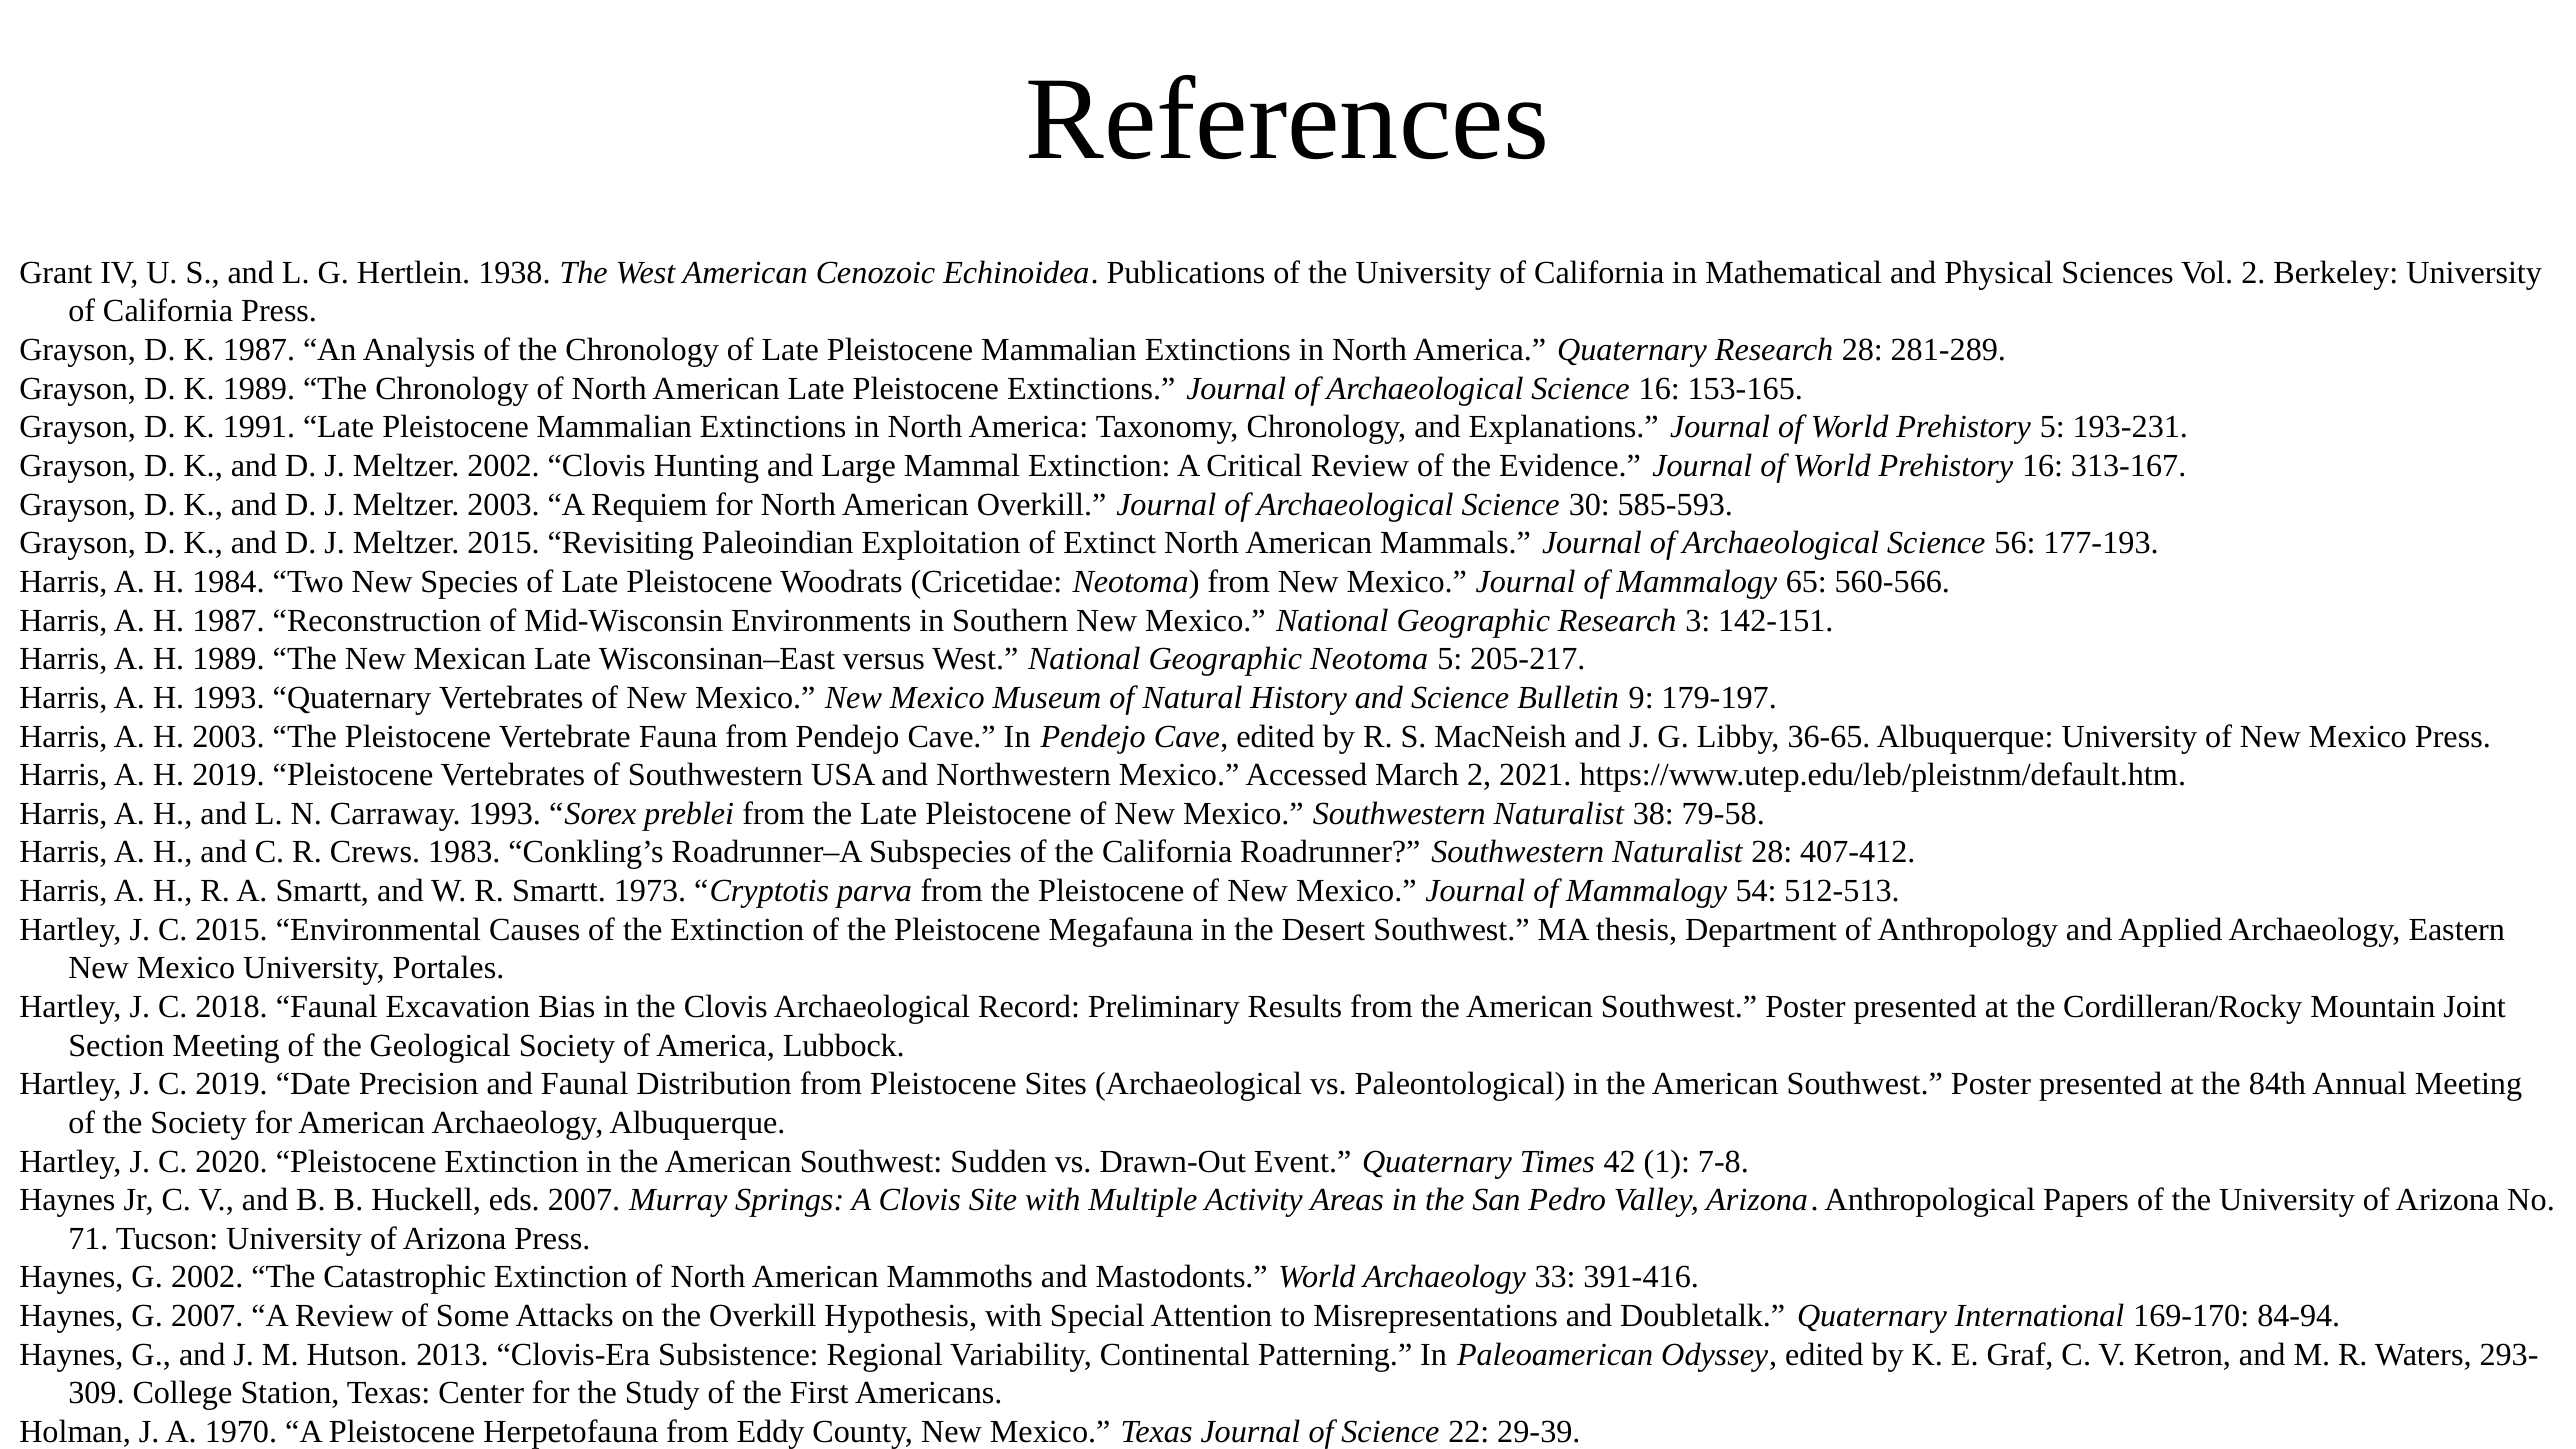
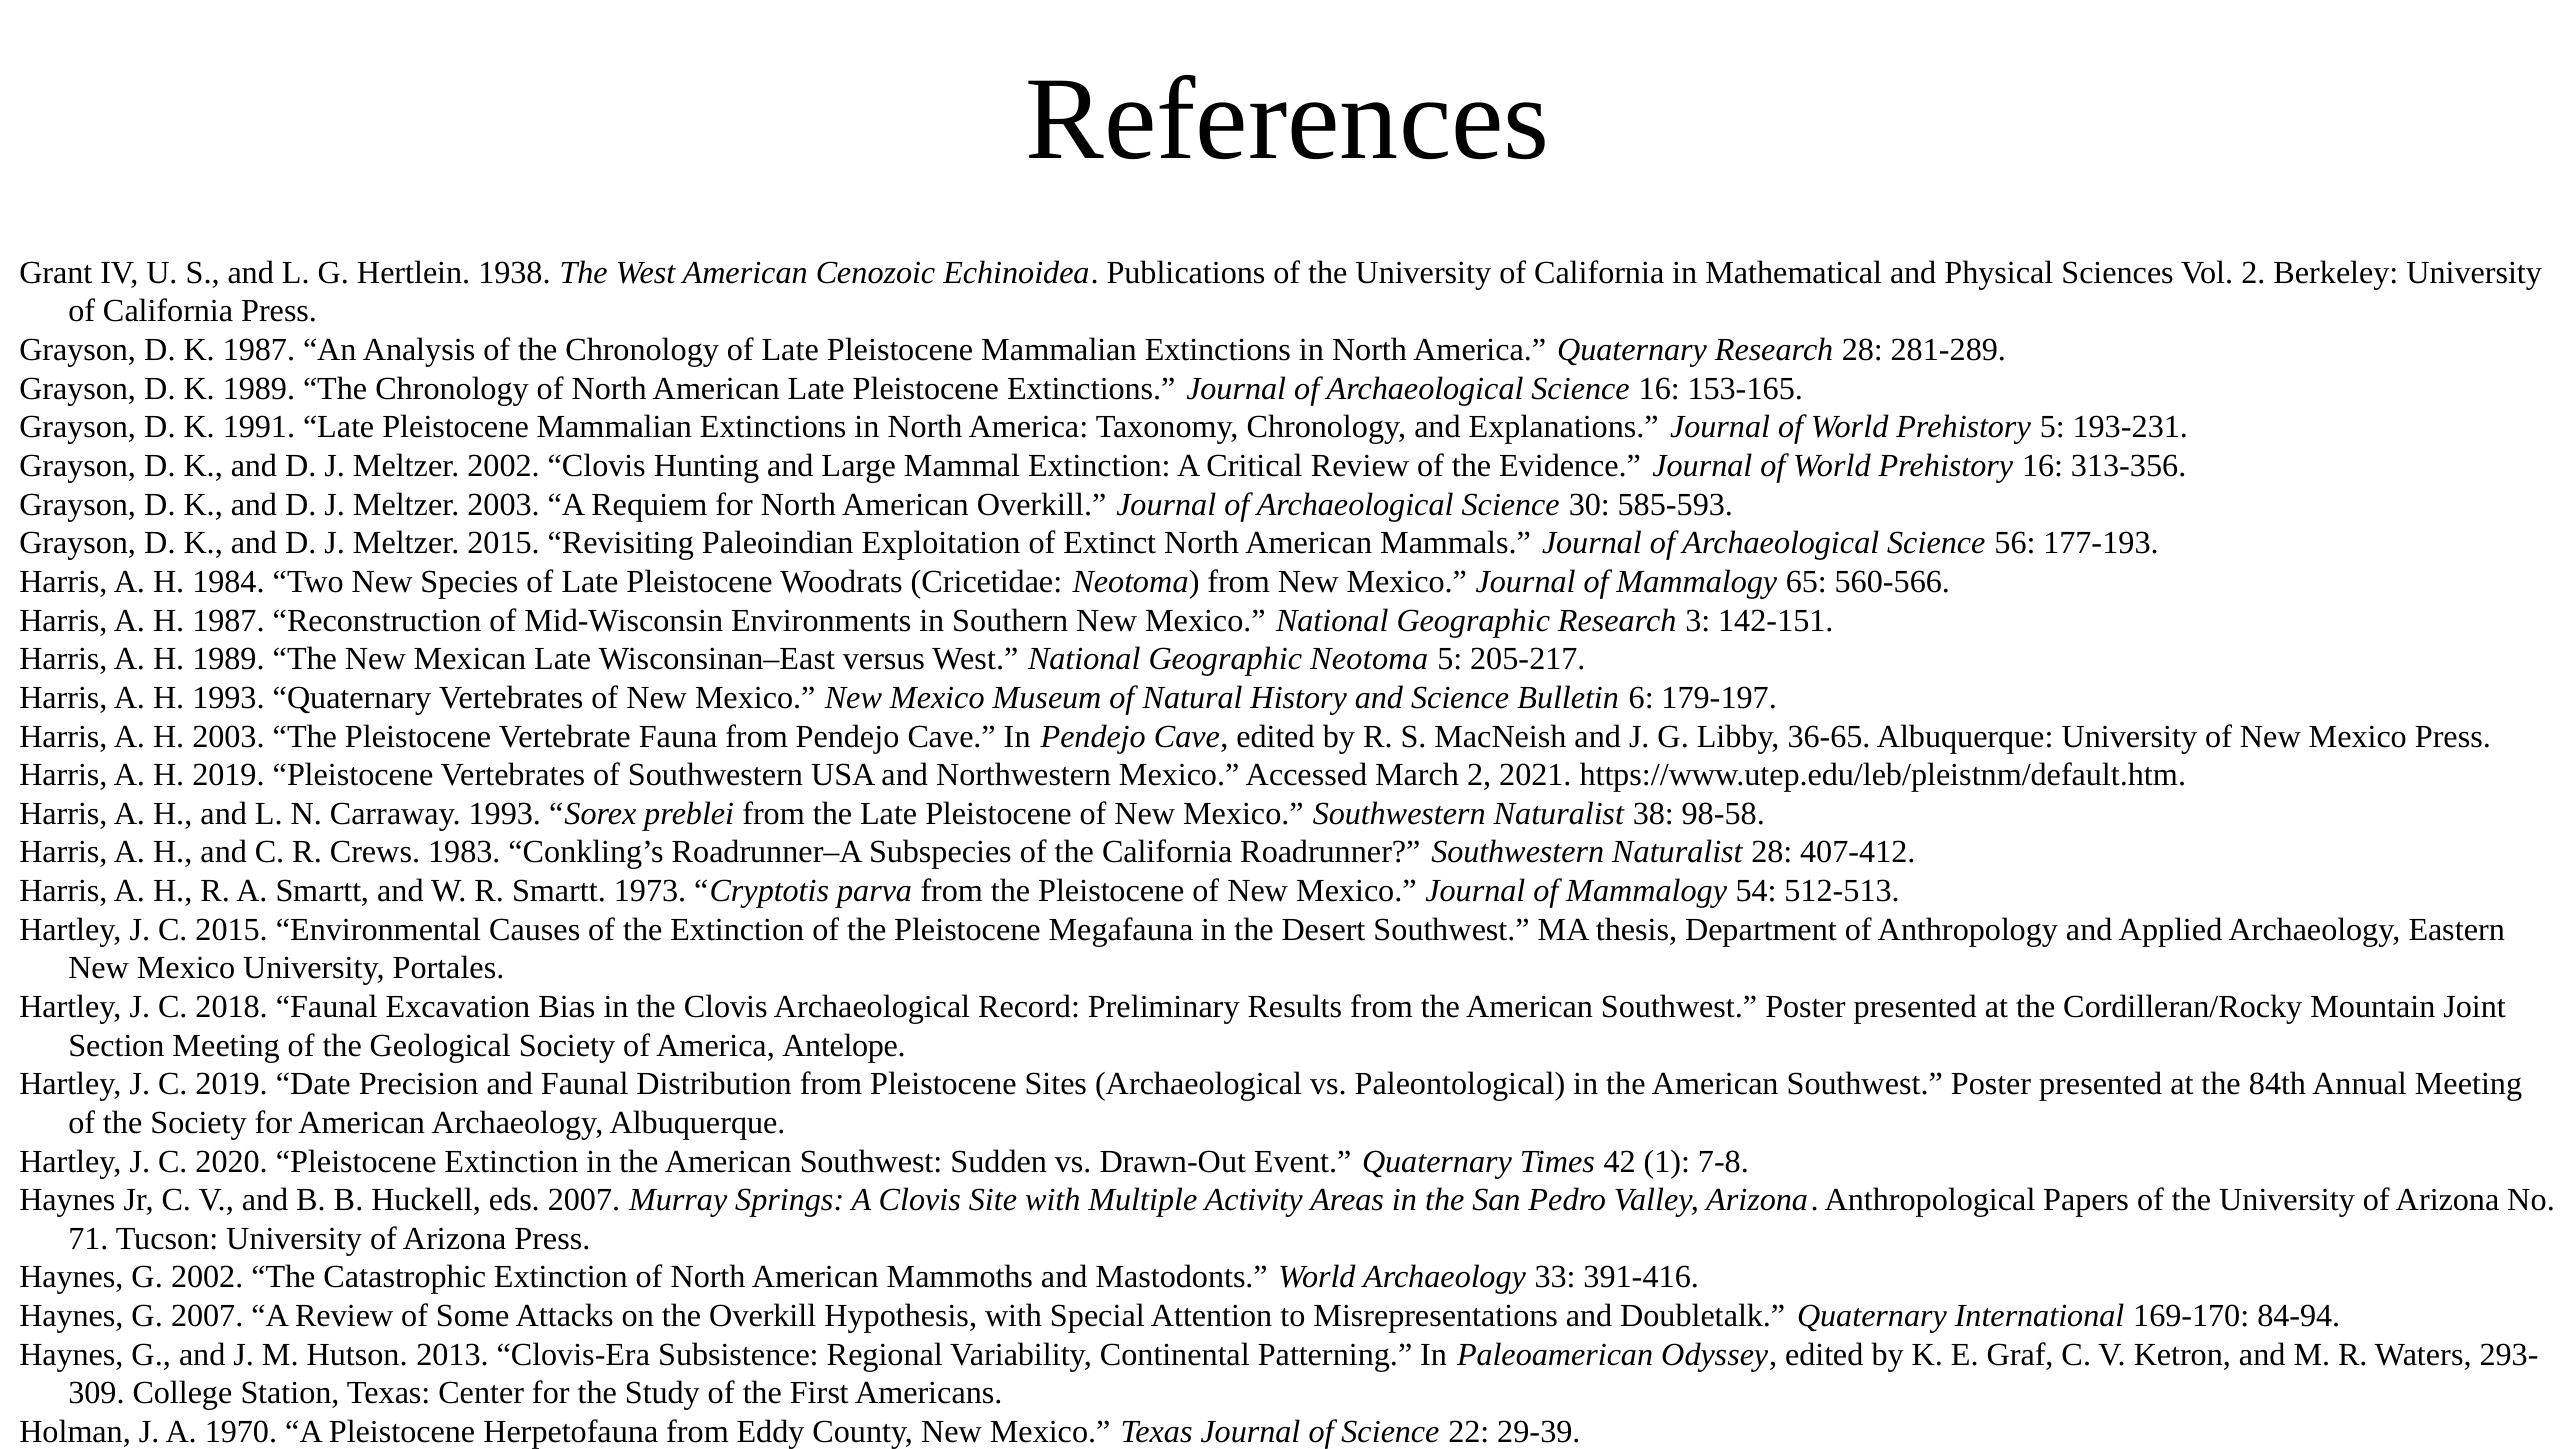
313-167: 313-167 -> 313-356
9: 9 -> 6
79-58: 79-58 -> 98-58
Lubbock: Lubbock -> Antelope
